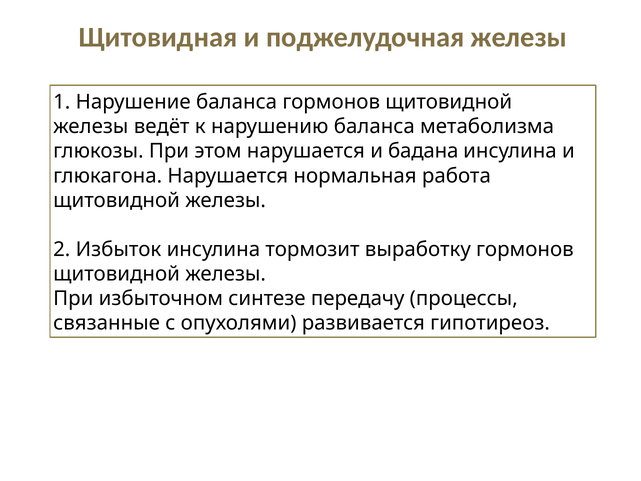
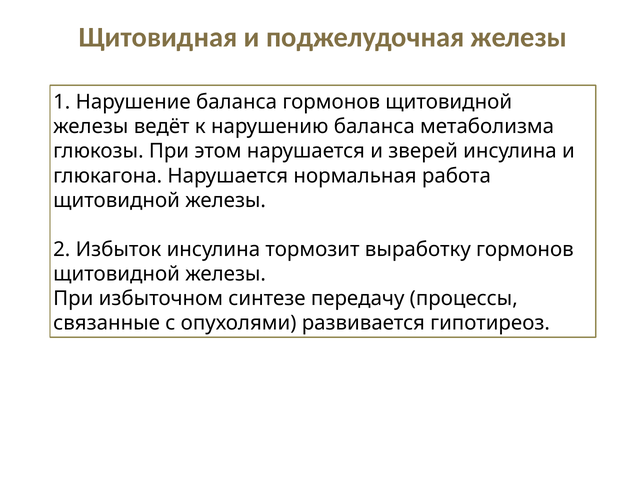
бадана: бадана -> зверей
